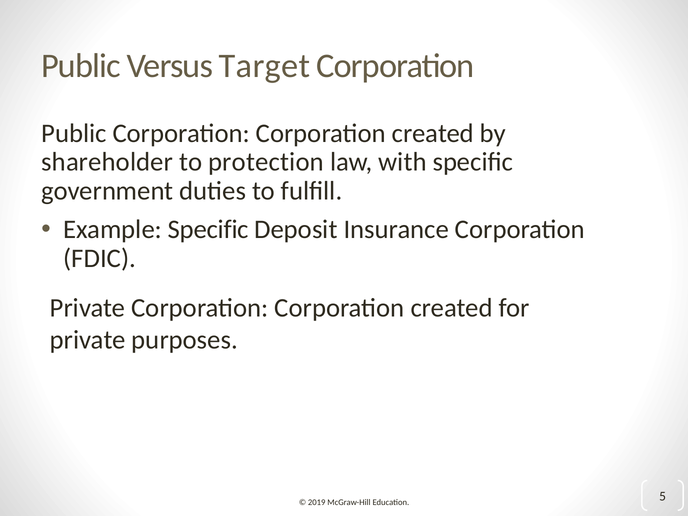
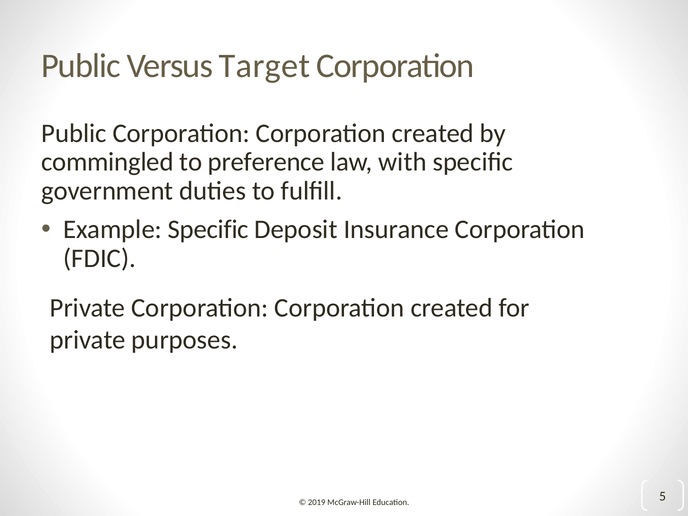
shareholder: shareholder -> commingled
protection: protection -> preference
